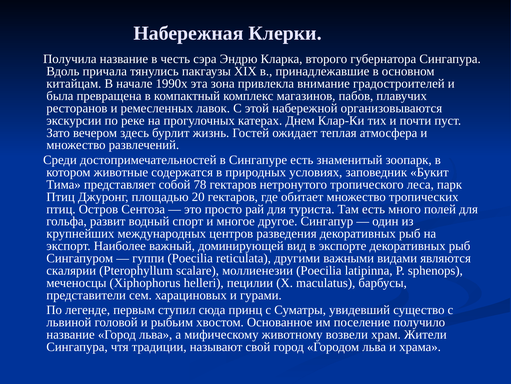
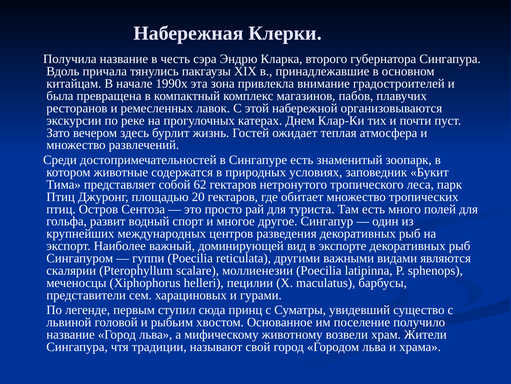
78: 78 -> 62
